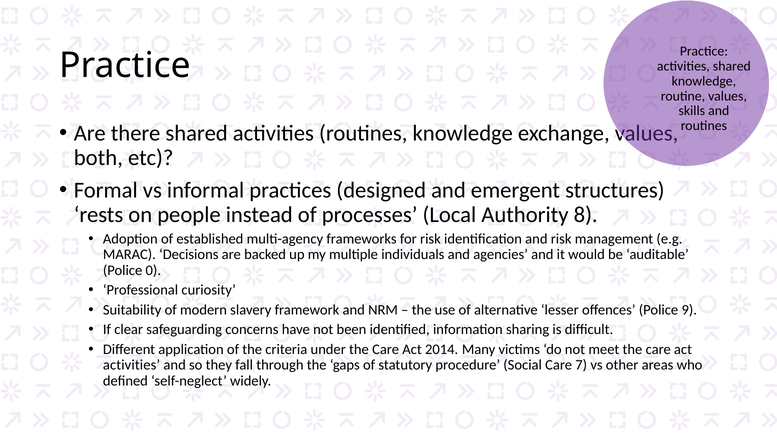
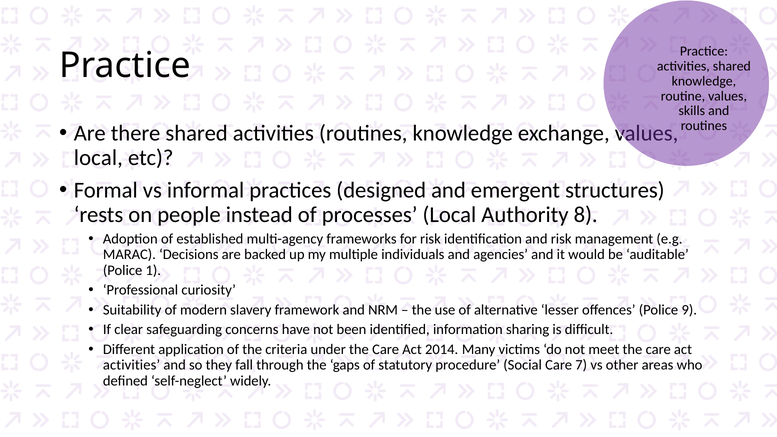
both at (98, 158): both -> local
0: 0 -> 1
